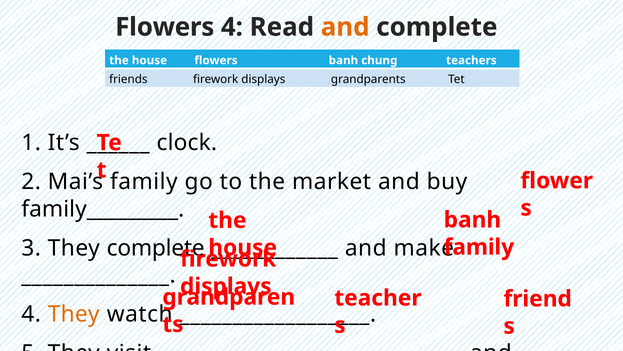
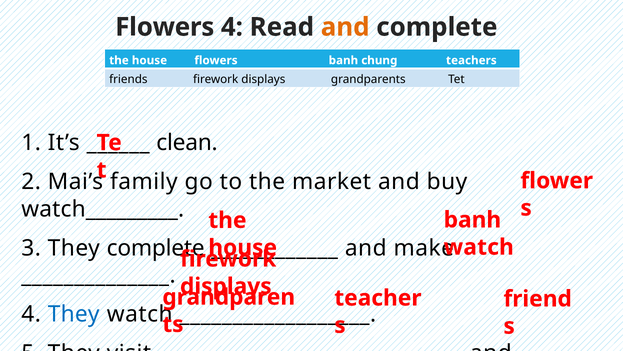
clock: clock -> clean
family_________: family_________ -> watch_________
family at (479, 247): family -> watch
They at (74, 314) colour: orange -> blue
